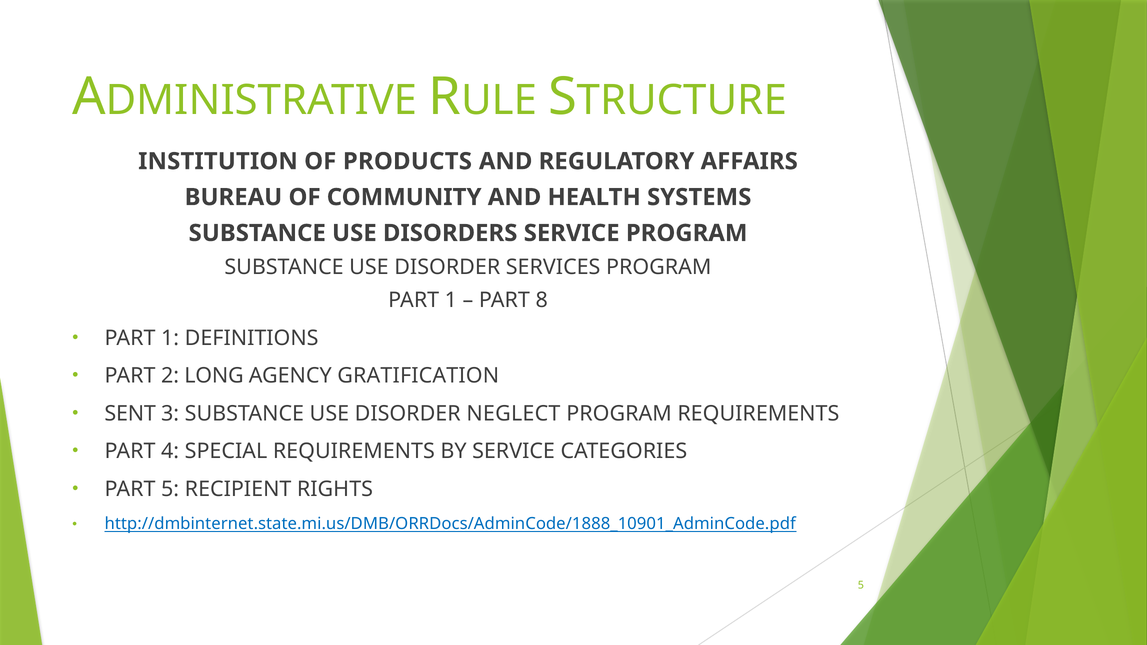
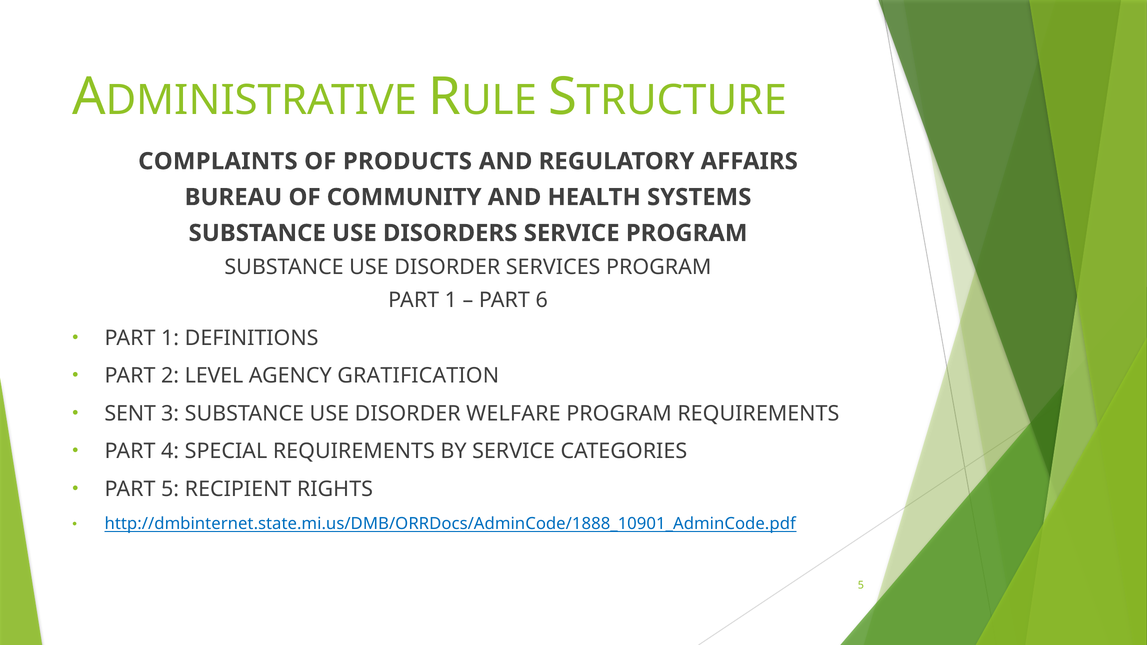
INSTITUTION: INSTITUTION -> COMPLAINTS
8: 8 -> 6
LONG: LONG -> LEVEL
NEGLECT: NEGLECT -> WELFARE
